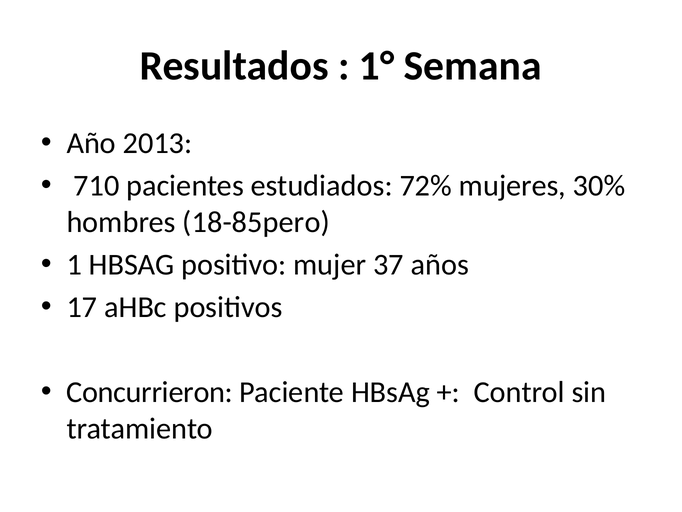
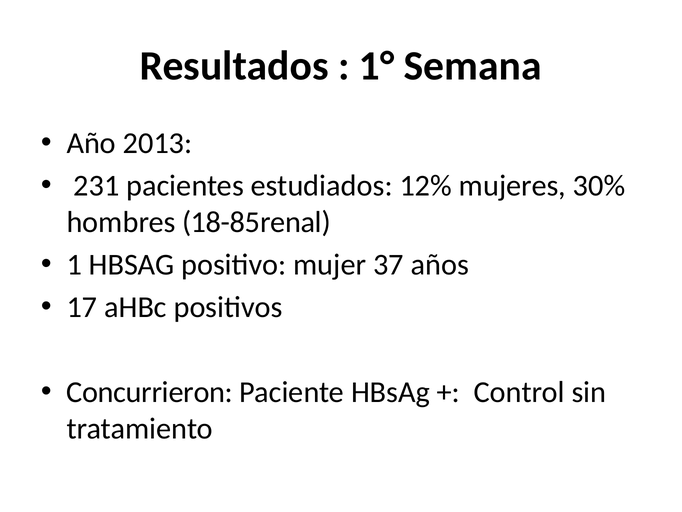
710: 710 -> 231
72%: 72% -> 12%
18-85pero: 18-85pero -> 18-85renal
